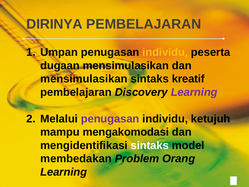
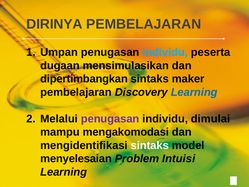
individu at (165, 52) colour: yellow -> light blue
mensimulasikan at (84, 79): mensimulasikan -> dipertimbangkan
kreatif: kreatif -> maker
Learning at (194, 92) colour: purple -> blue
ketujuh: ketujuh -> dimulai
membedakan: membedakan -> menyelesaian
Orang: Orang -> Intuisi
